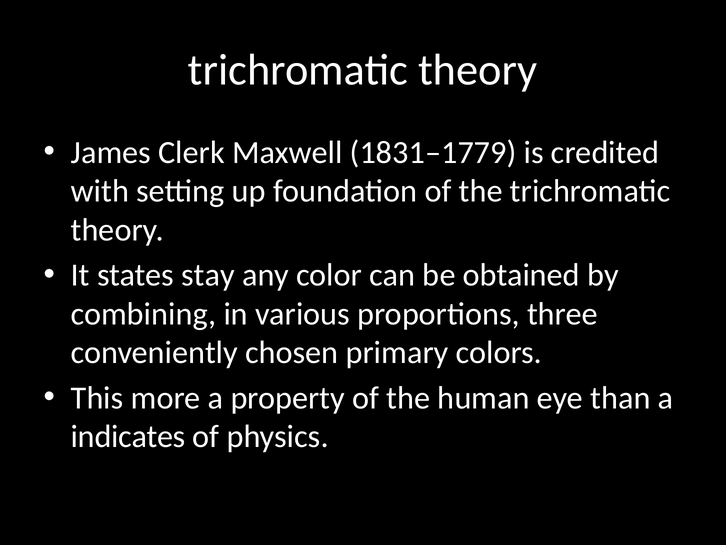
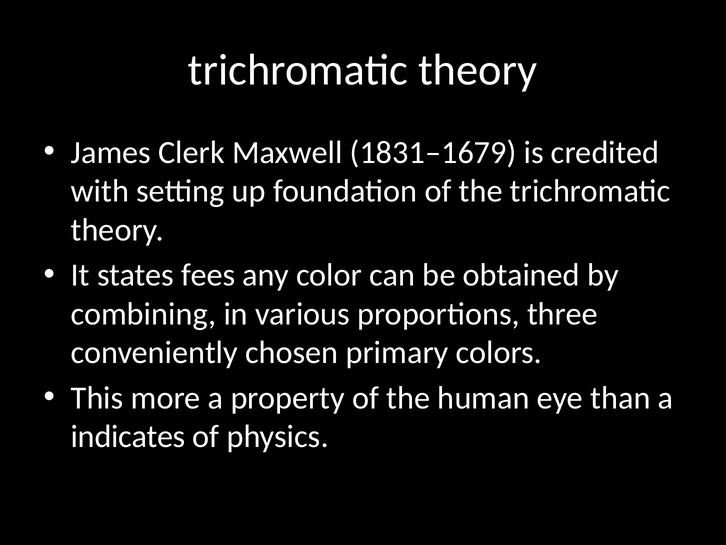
1831–1779: 1831–1779 -> 1831–1679
stay: stay -> fees
